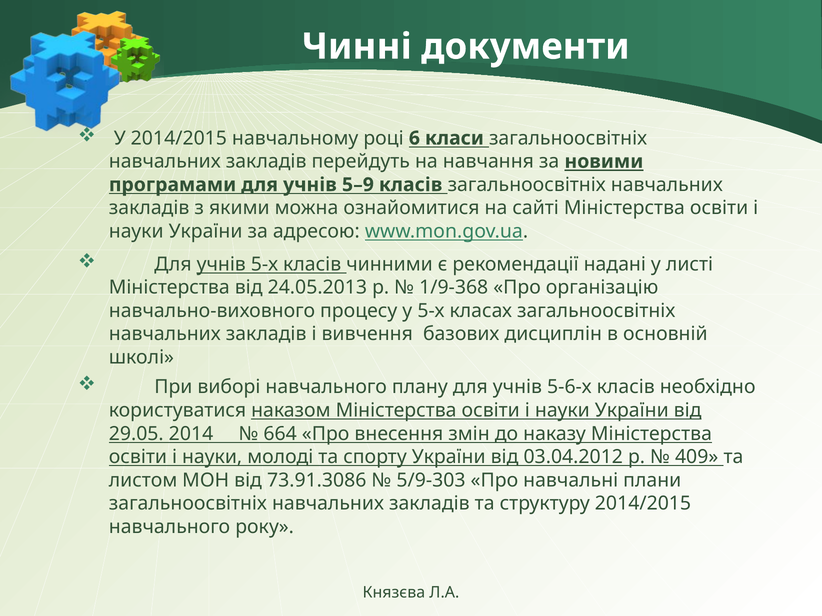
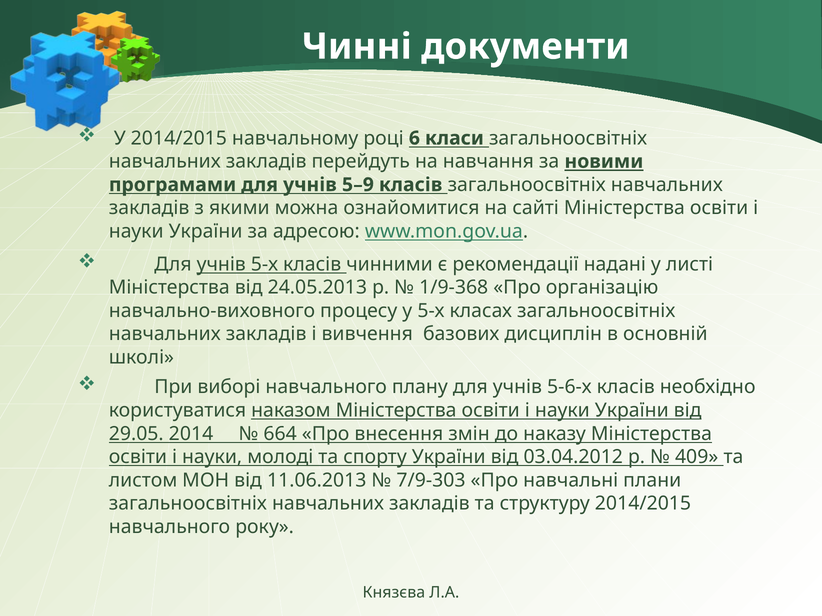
73.91.3086: 73.91.3086 -> 11.06.2013
5/9-303: 5/9-303 -> 7/9-303
